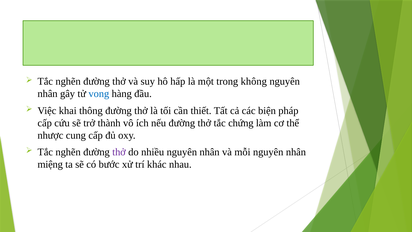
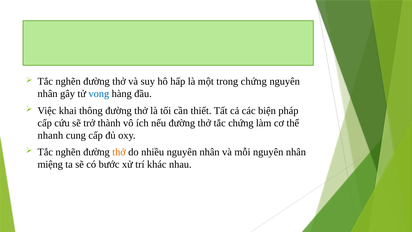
trong không: không -> chứng
nhược: nhược -> nhanh
thở at (119, 152) colour: purple -> orange
